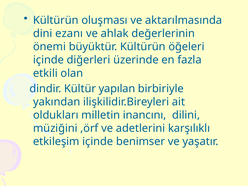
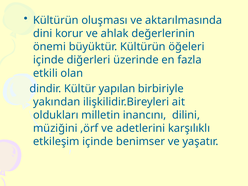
ezanı: ezanı -> korur
